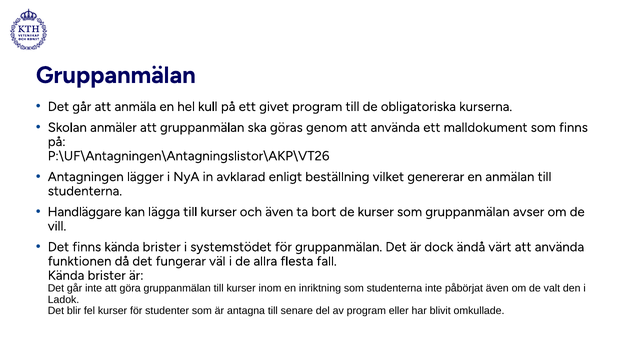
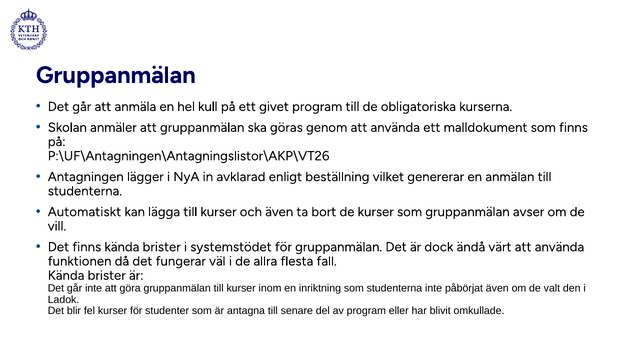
Handläggare: Handläggare -> Automatiskt
